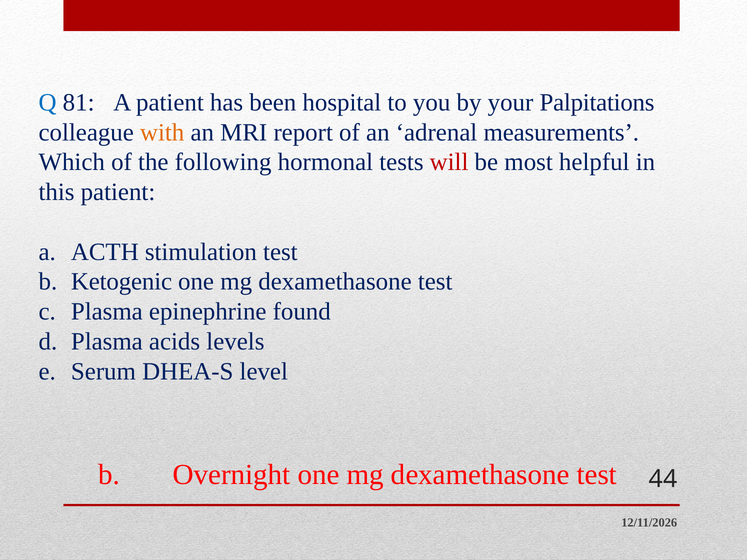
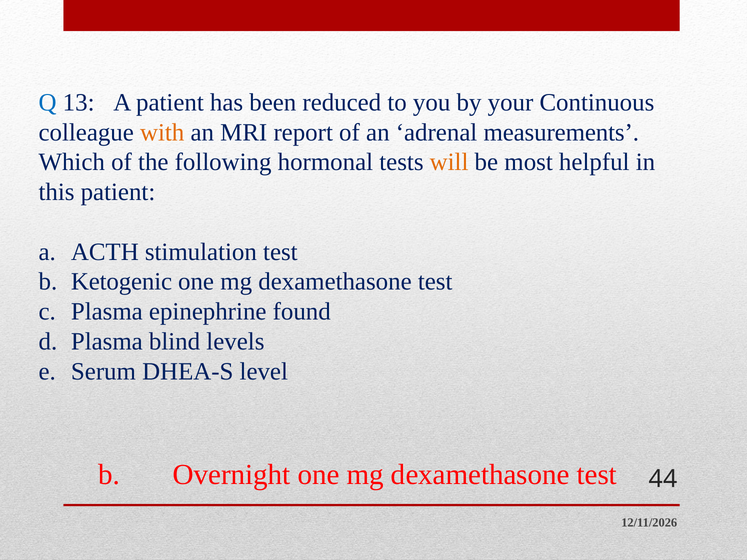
81: 81 -> 13
hospital: hospital -> reduced
Palpitations: Palpitations -> Continuous
will colour: red -> orange
acids: acids -> blind
